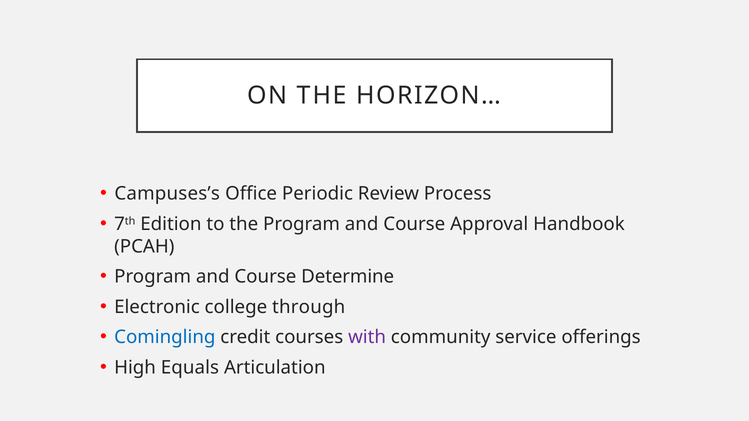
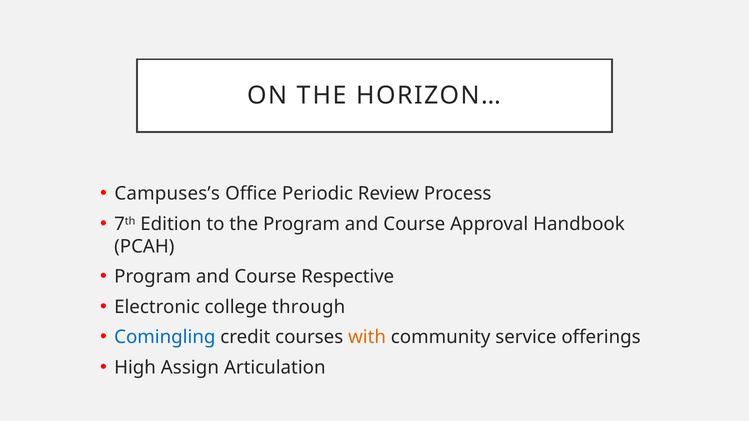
Determine: Determine -> Respective
with colour: purple -> orange
Equals: Equals -> Assign
